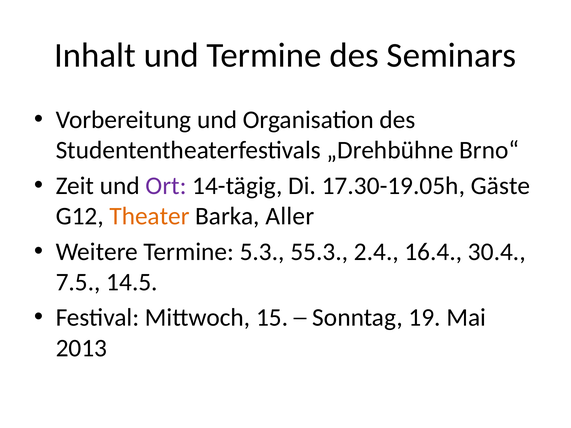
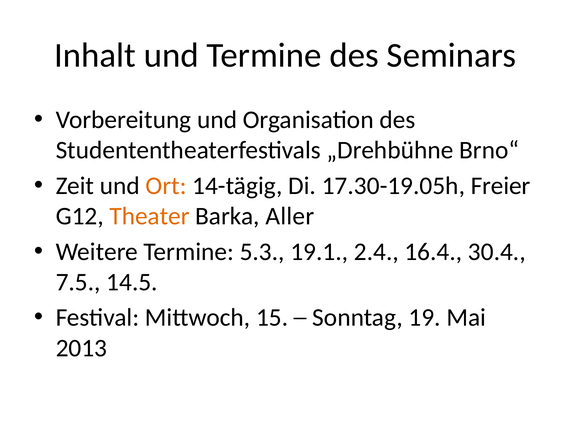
Ort colour: purple -> orange
Gäste: Gäste -> Freier
55.3: 55.3 -> 19.1
